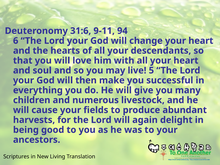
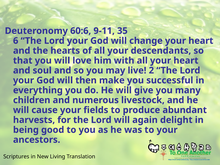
31:6: 31:6 -> 60:6
94: 94 -> 35
5: 5 -> 2
